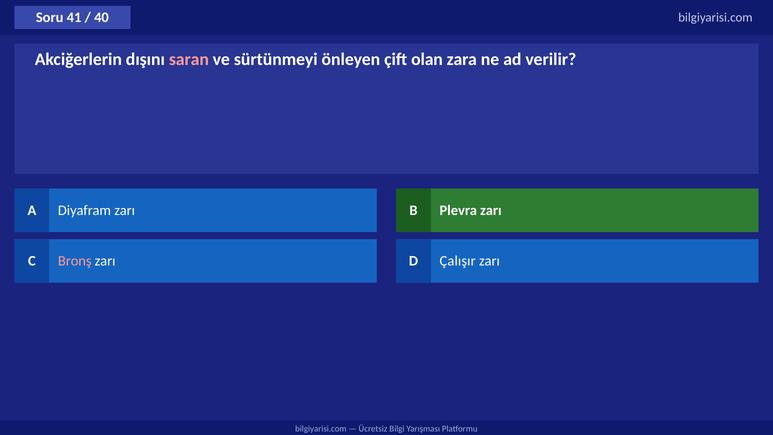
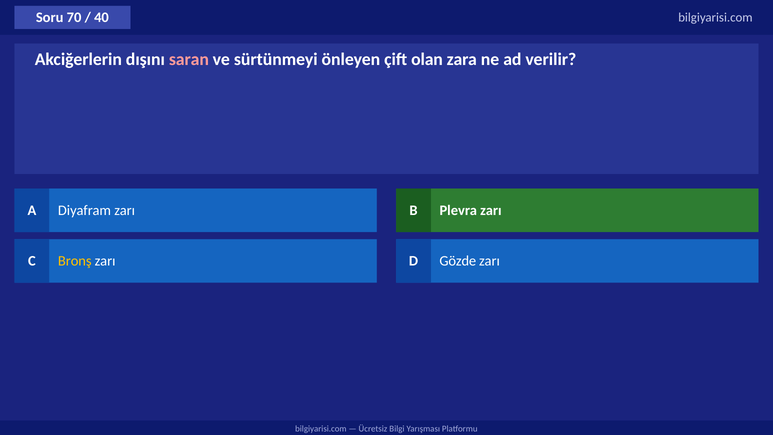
41: 41 -> 70
Bronş colour: pink -> yellow
Çalışır: Çalışır -> Gözde
